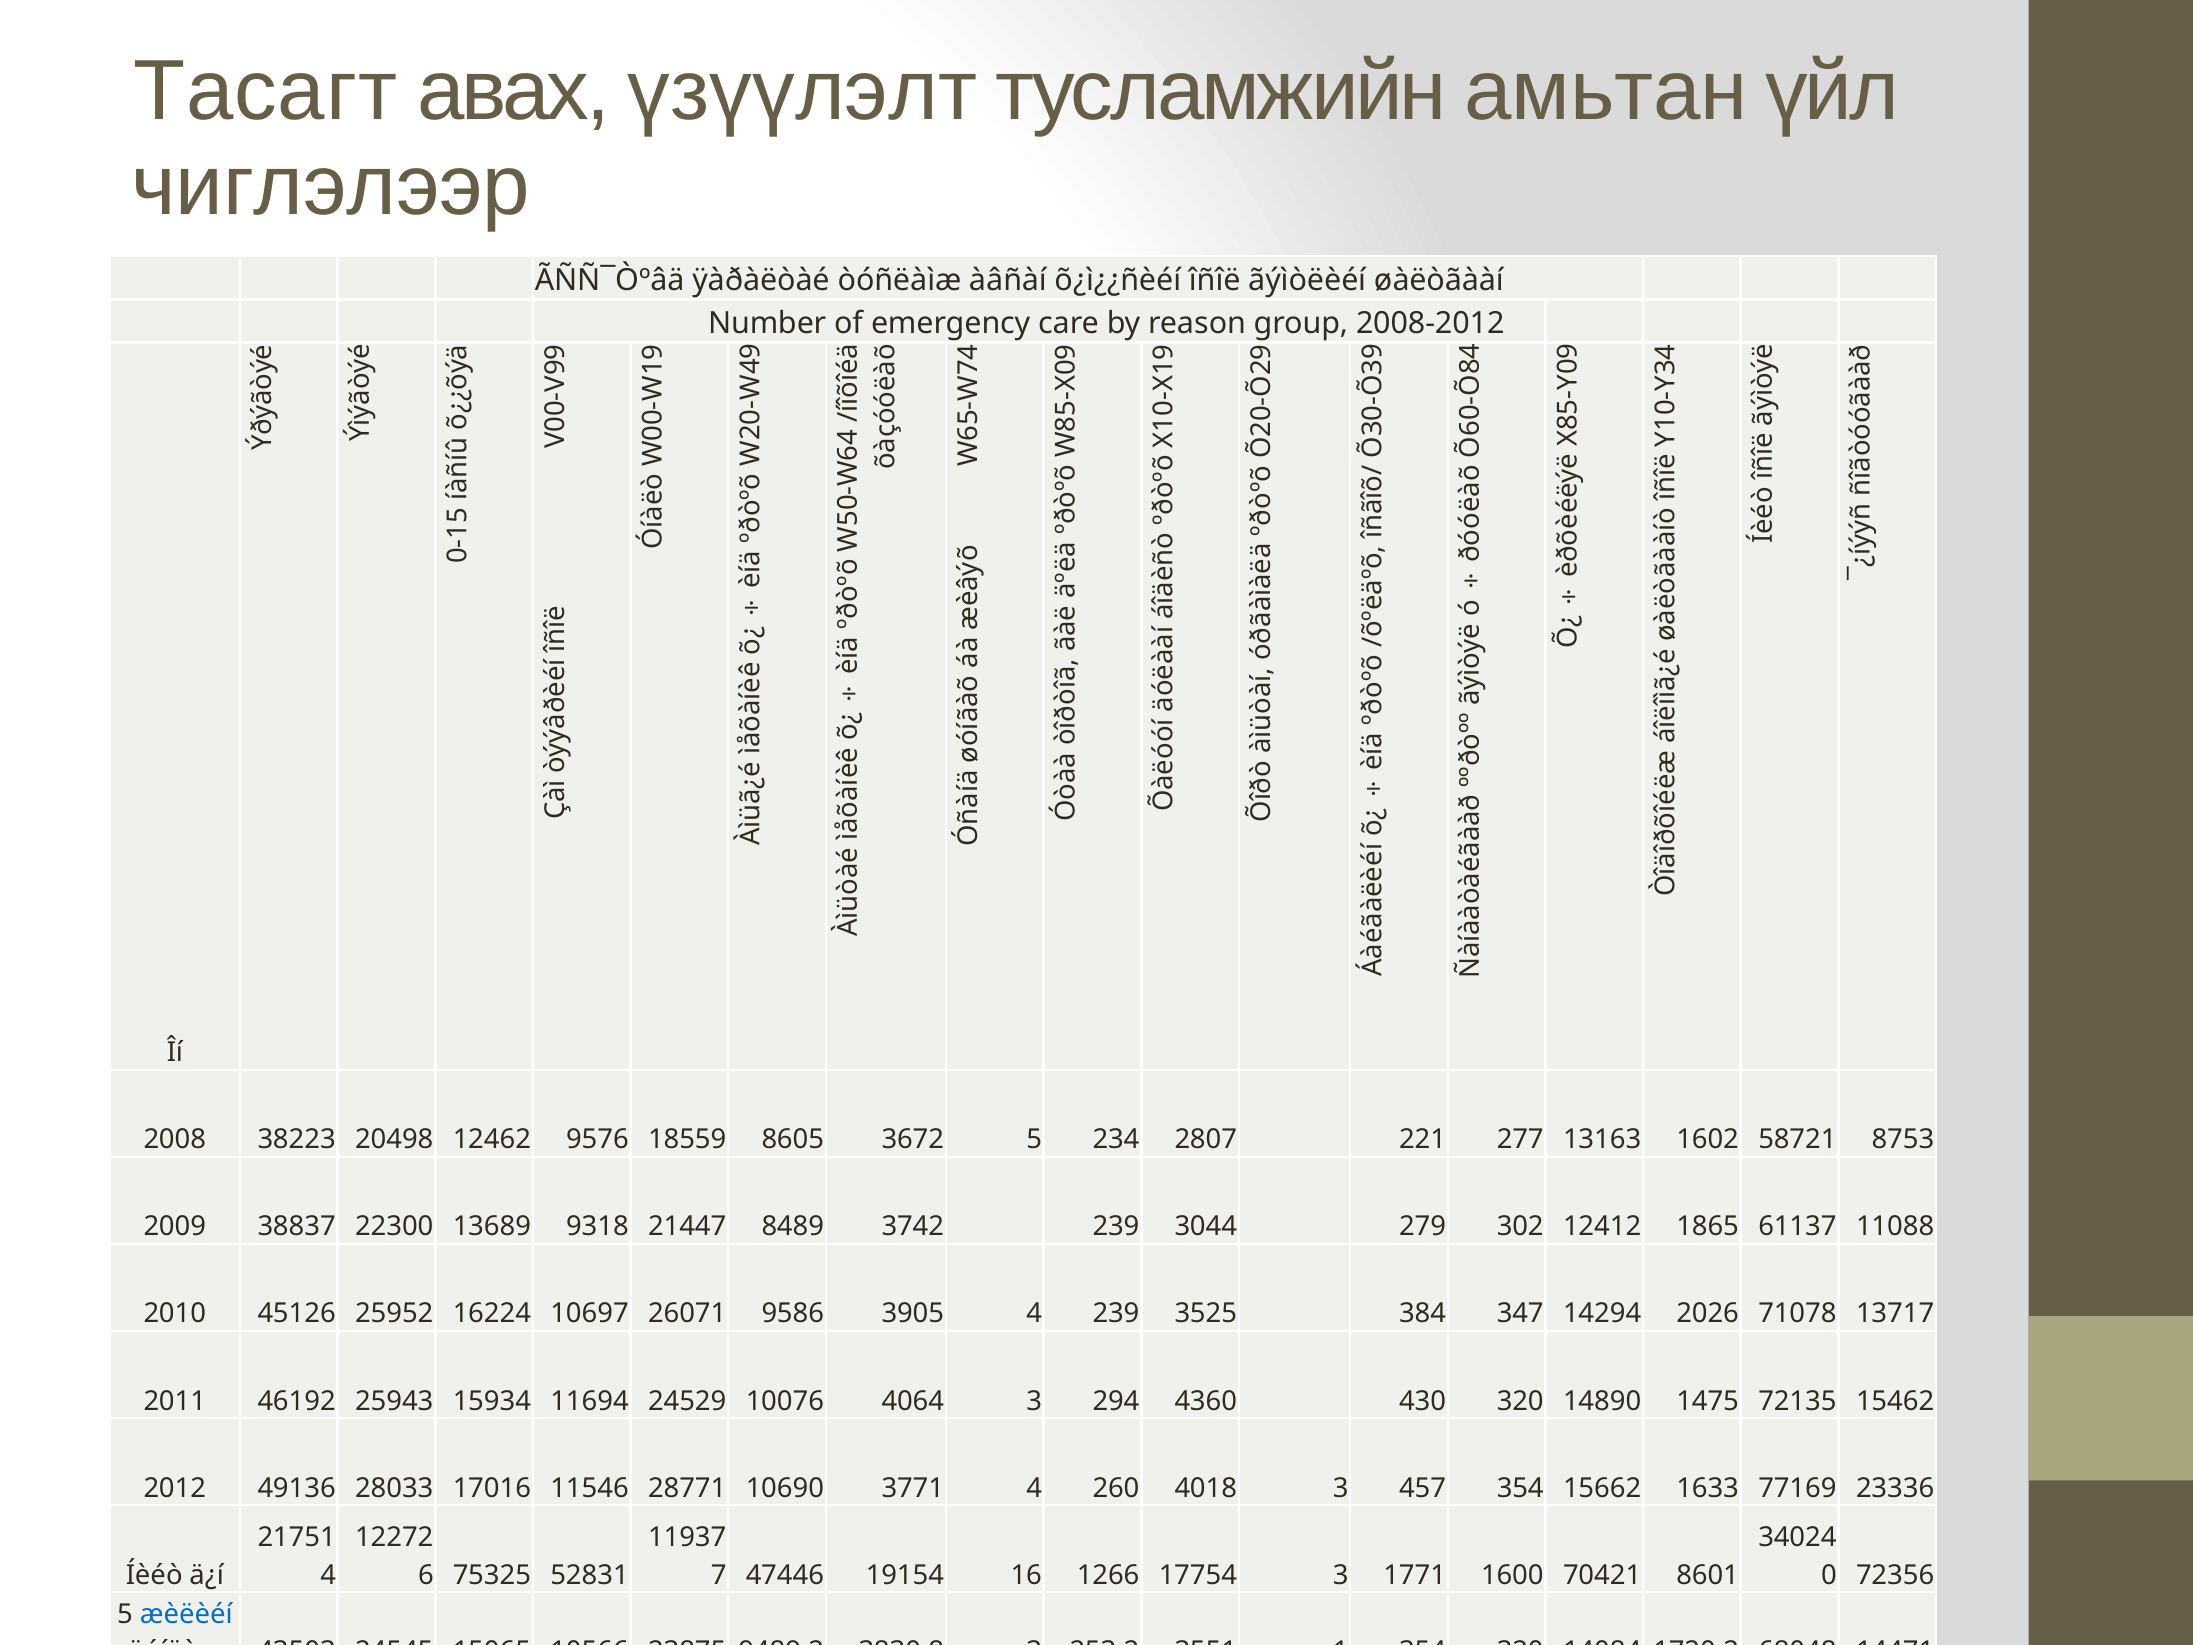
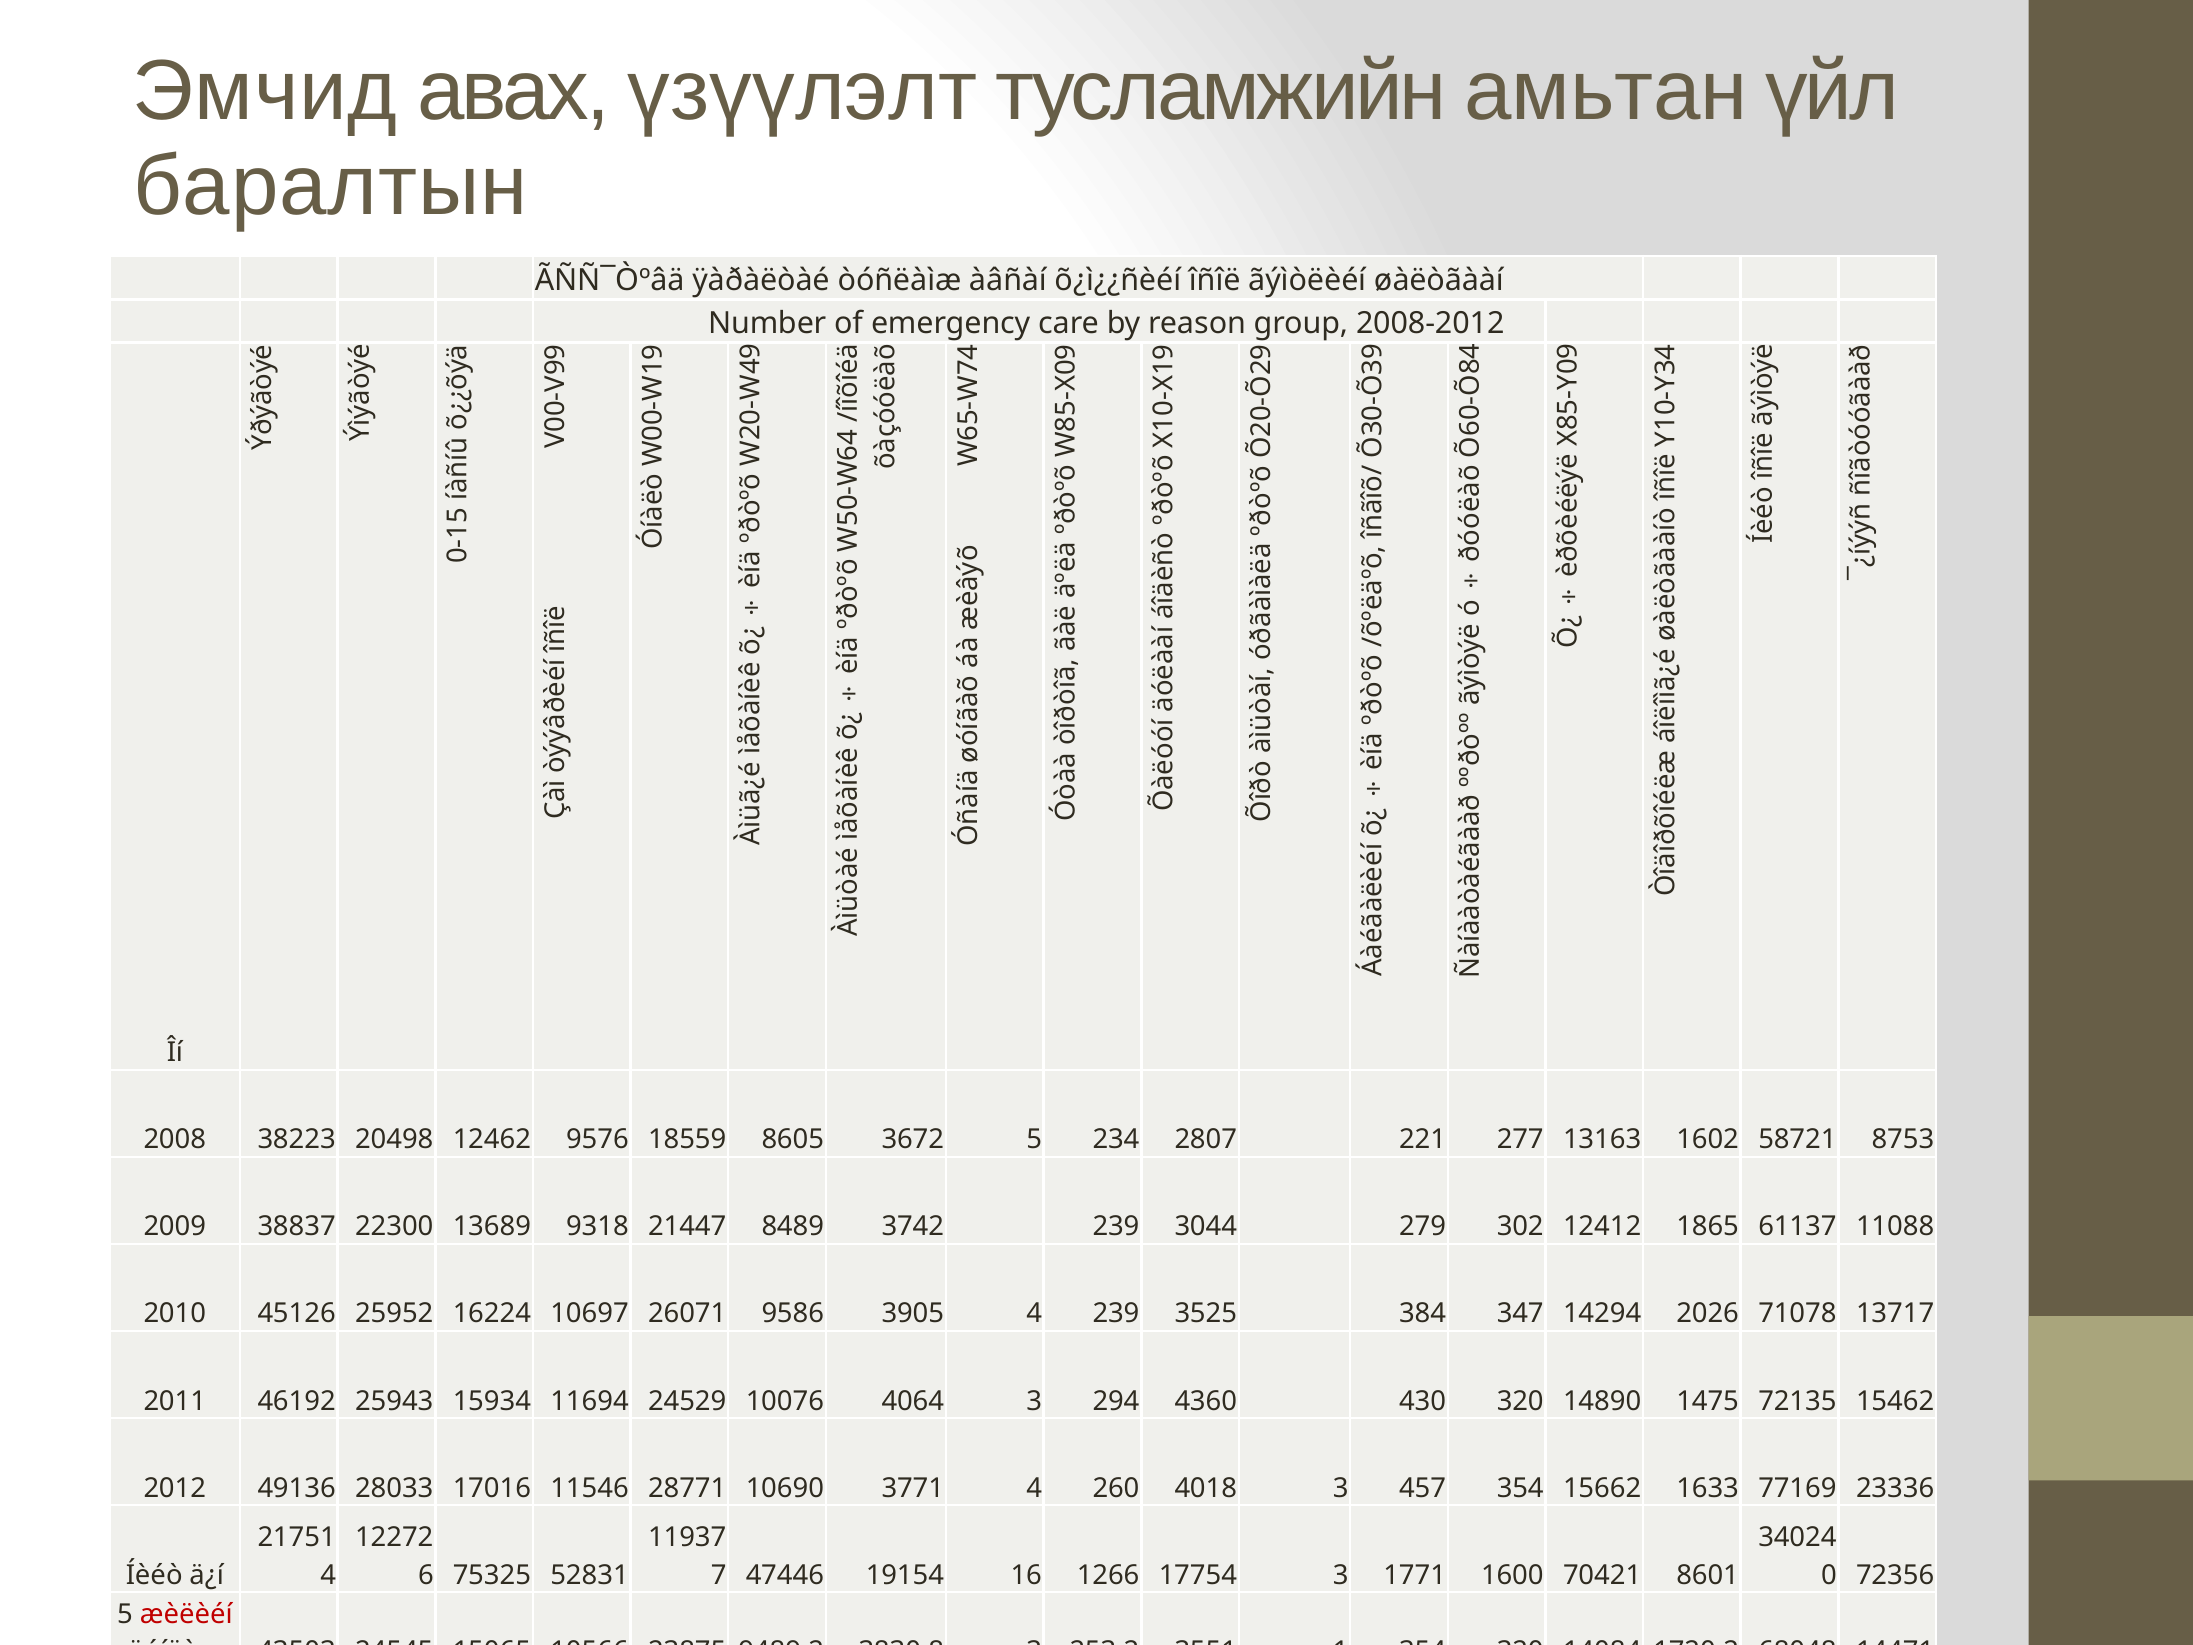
Тасагт: Тасагт -> Эмчид
чиглэлээр: чиглэлээр -> баралтын
æèëèéí colour: blue -> red
